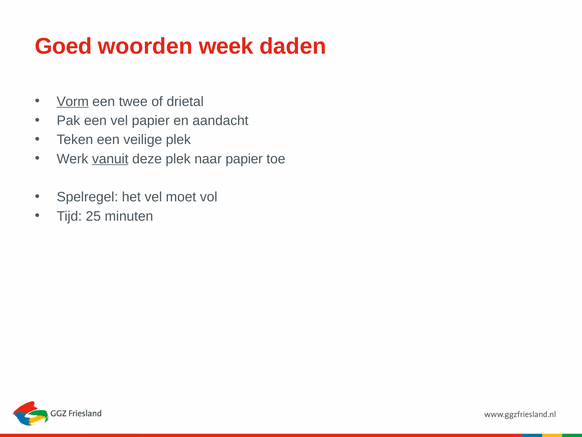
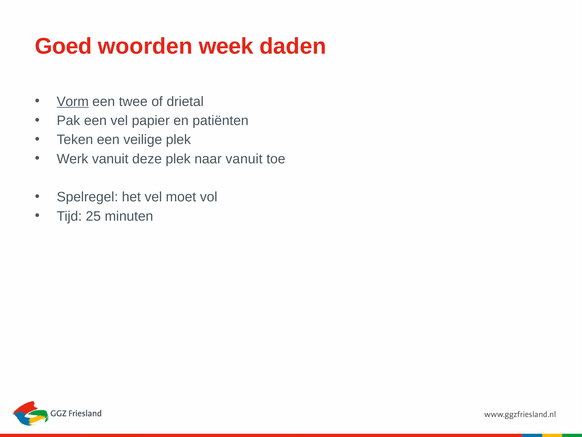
aandacht: aandacht -> patiënten
vanuit at (110, 159) underline: present -> none
naar papier: papier -> vanuit
